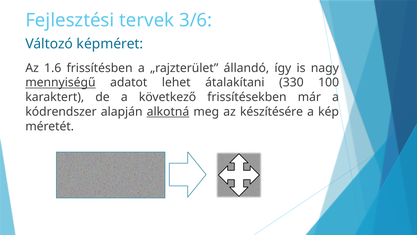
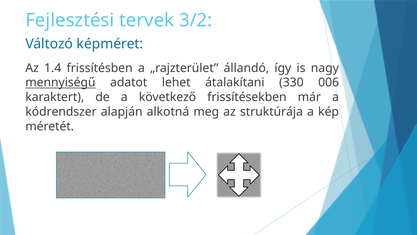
3/6: 3/6 -> 3/2
1.6: 1.6 -> 1.4
100: 100 -> 006
alkotná underline: present -> none
készítésére: készítésére -> struktúrája
